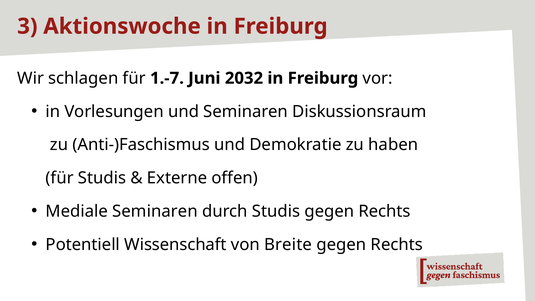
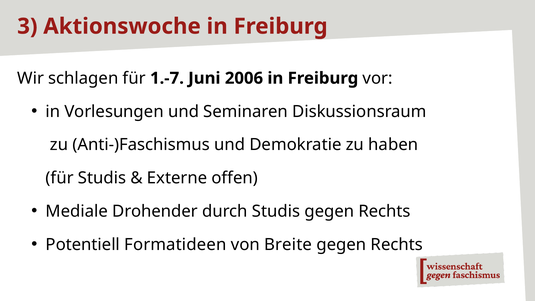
2032: 2032 -> 2006
Mediale Seminaren: Seminaren -> Drohender
Wissenschaft: Wissenschaft -> Formatideen
